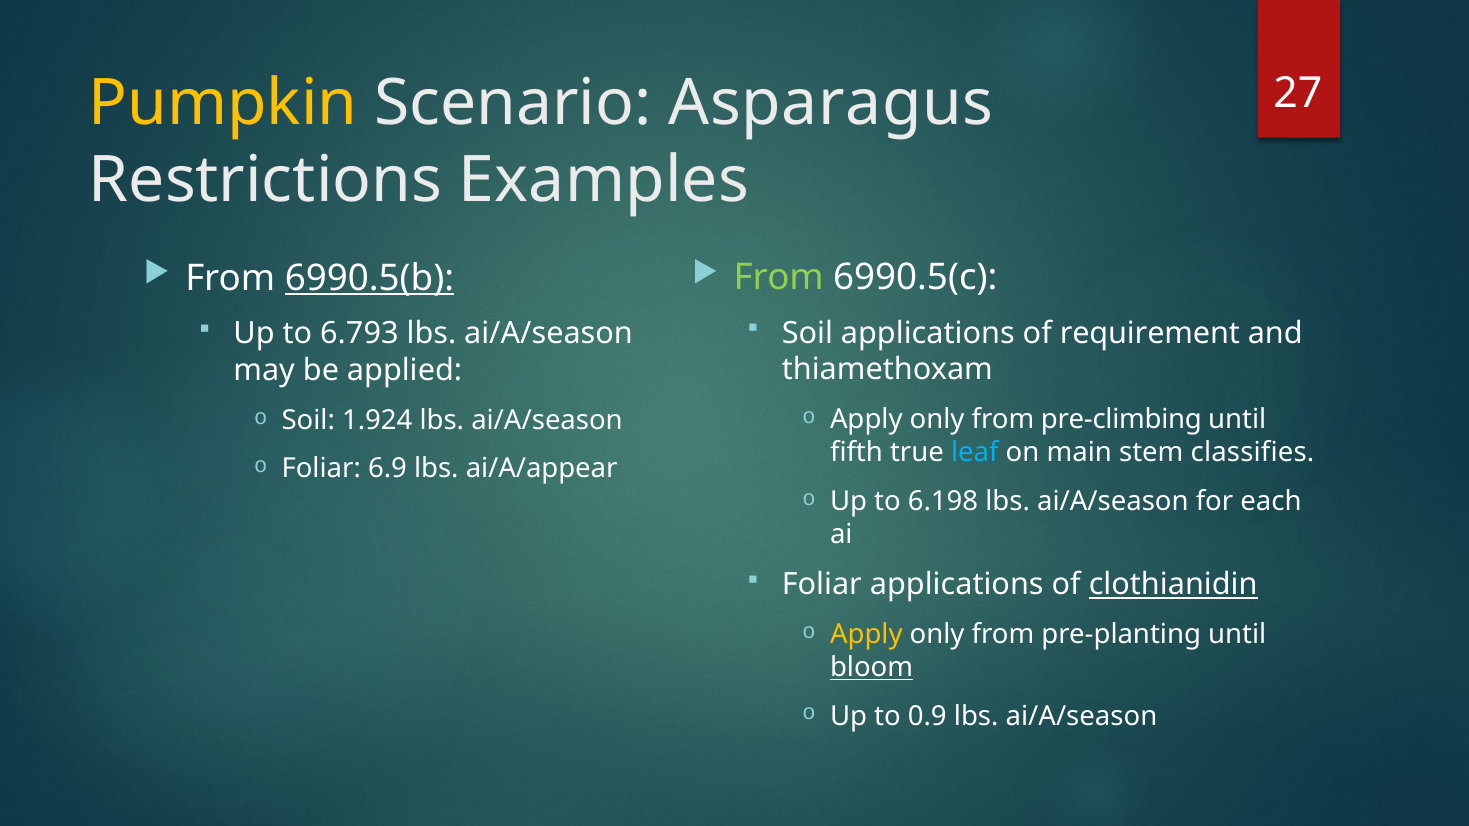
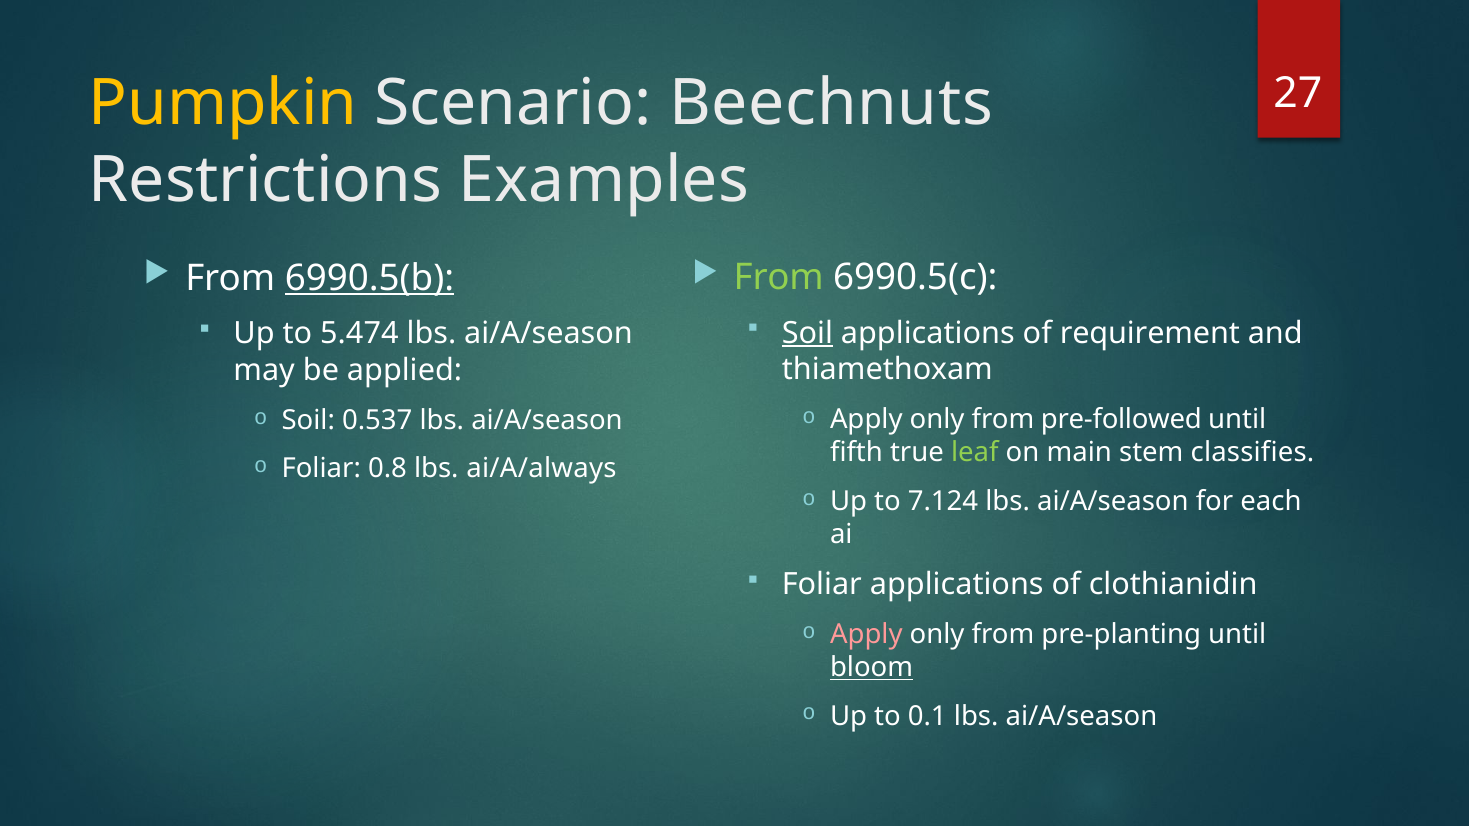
Asparagus: Asparagus -> Beechnuts
Soil at (807, 333) underline: none -> present
6.793: 6.793 -> 5.474
pre-climbing: pre-climbing -> pre-followed
1.924: 1.924 -> 0.537
leaf colour: light blue -> light green
6.9: 6.9 -> 0.8
ai/A/appear: ai/A/appear -> ai/A/always
6.198: 6.198 -> 7.124
clothianidin underline: present -> none
Apply at (866, 635) colour: yellow -> pink
0.9: 0.9 -> 0.1
